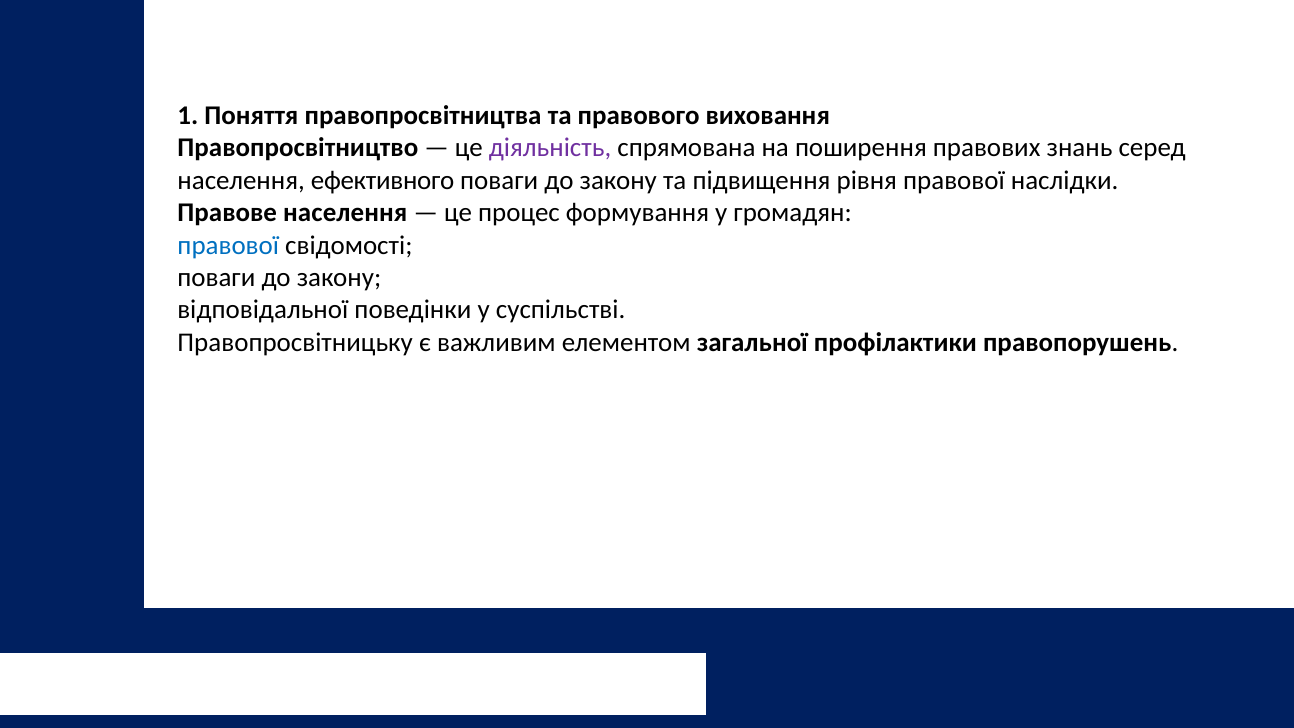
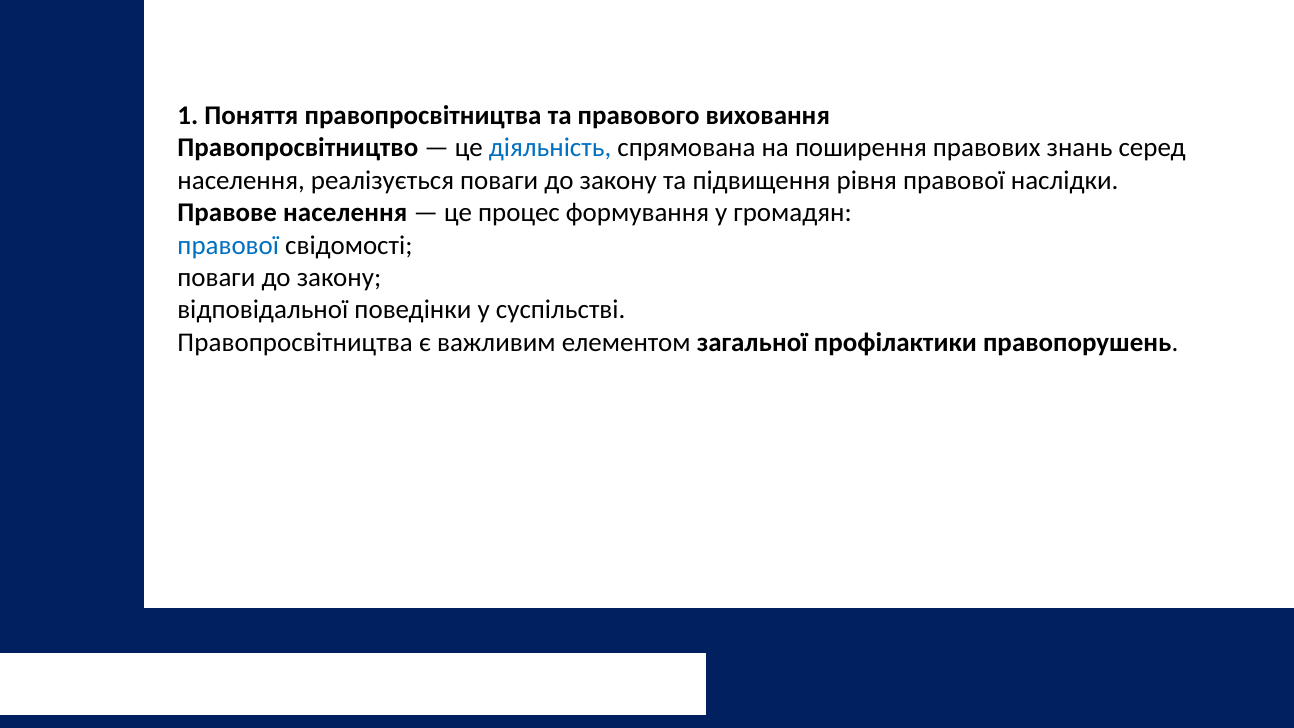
діяльність colour: purple -> blue
ефективного: ефективного -> реалізується
Правопросвітницьку at (295, 342): Правопросвітницьку -> Правопросвітництва
